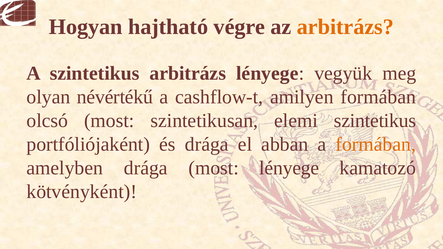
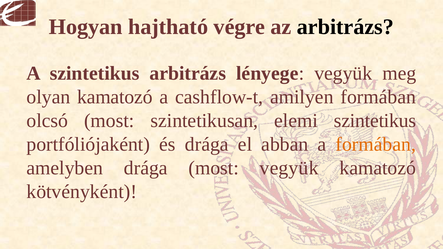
arbitrázs at (345, 27) colour: orange -> black
olyan névértékű: névértékű -> kamatozó
most lényege: lényege -> vegyük
